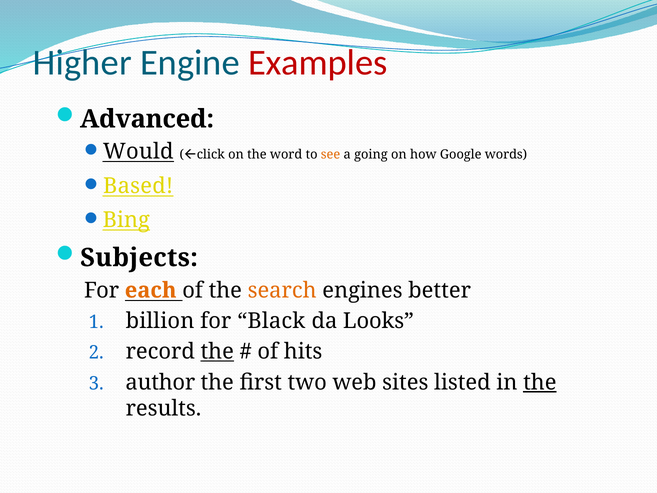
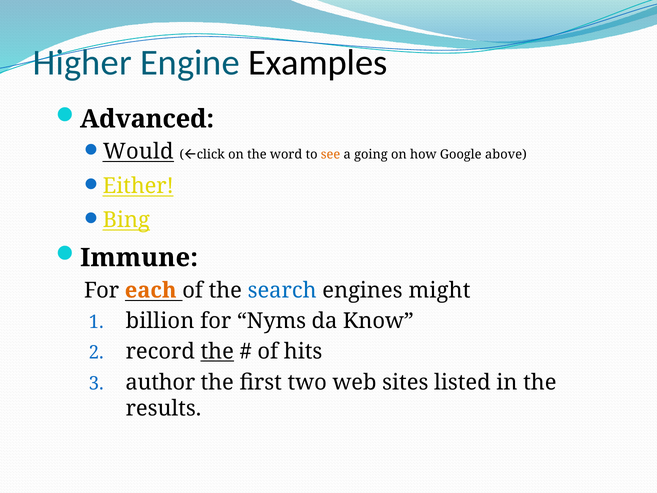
Examples colour: red -> black
words: words -> above
Based: Based -> Either
Subjects: Subjects -> Immune
search colour: orange -> blue
better: better -> might
Black: Black -> Nyms
Looks: Looks -> Know
the at (540, 382) underline: present -> none
